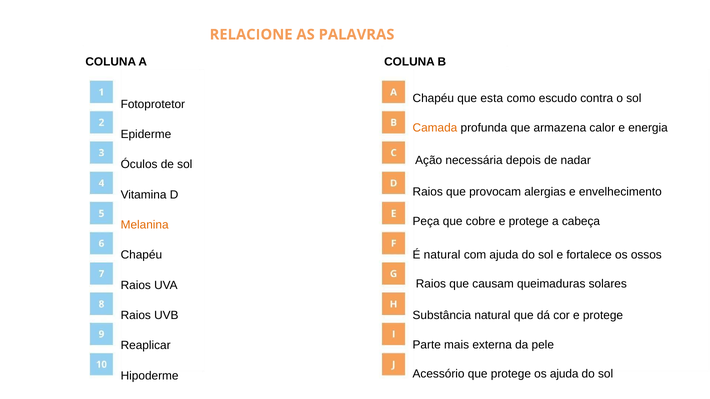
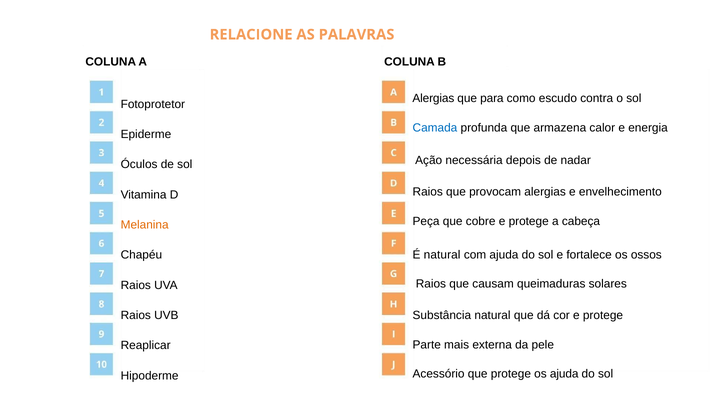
Chapéu at (433, 98): Chapéu -> Alergias
esta: esta -> para
Camada colour: orange -> blue
